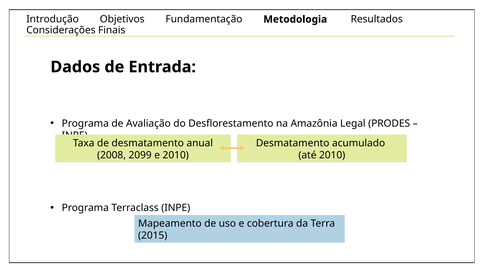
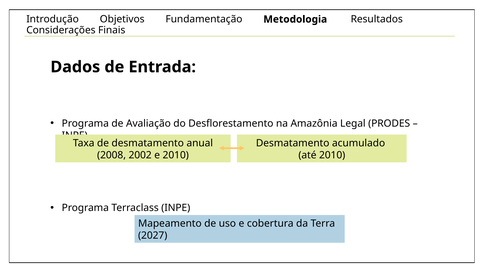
2099: 2099 -> 2002
2015: 2015 -> 2027
